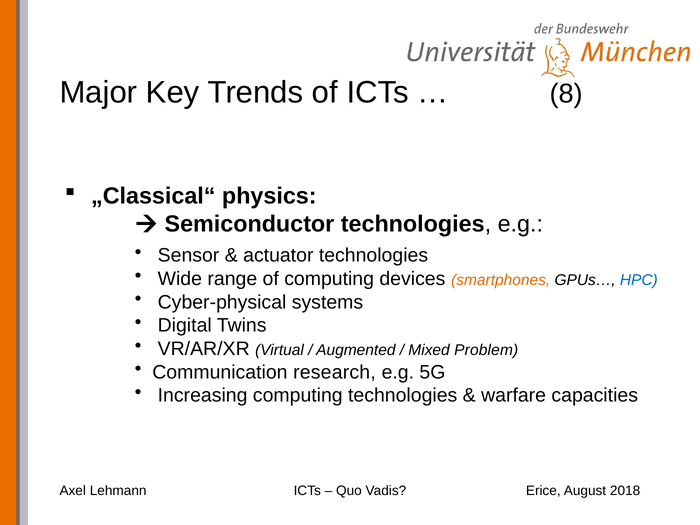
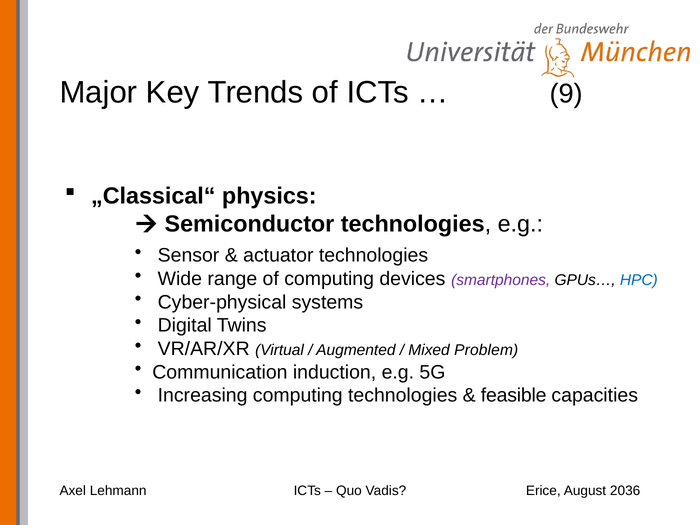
8: 8 -> 9
smartphones colour: orange -> purple
research: research -> induction
warfare: warfare -> feasible
2018: 2018 -> 2036
